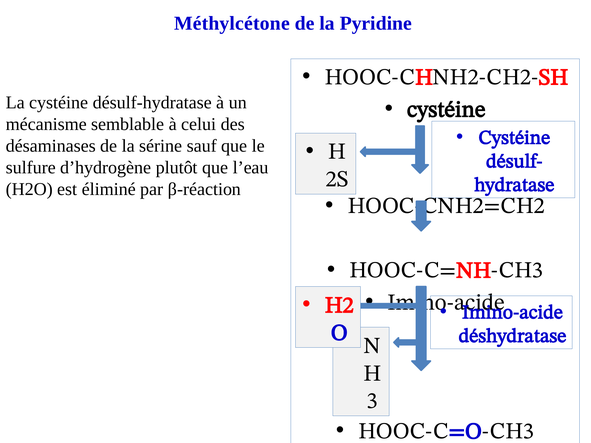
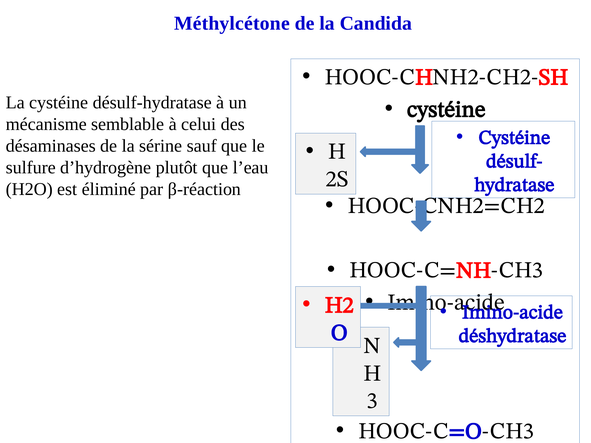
Pyridine: Pyridine -> Candida
